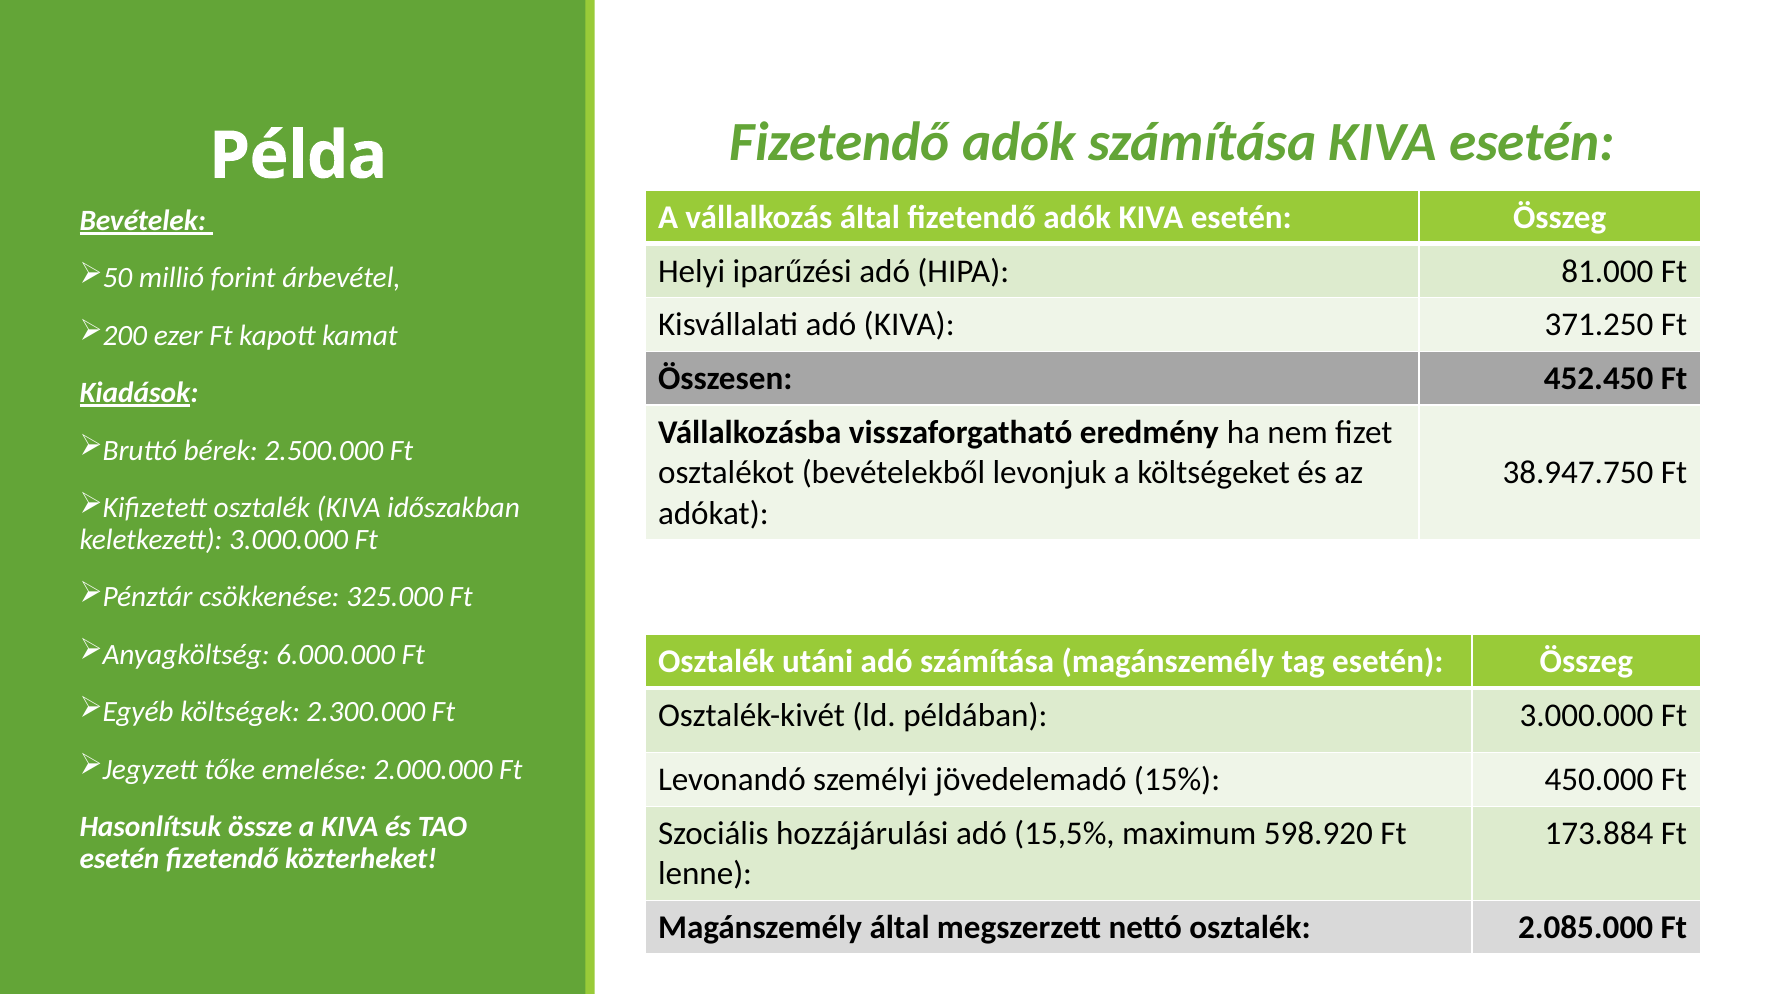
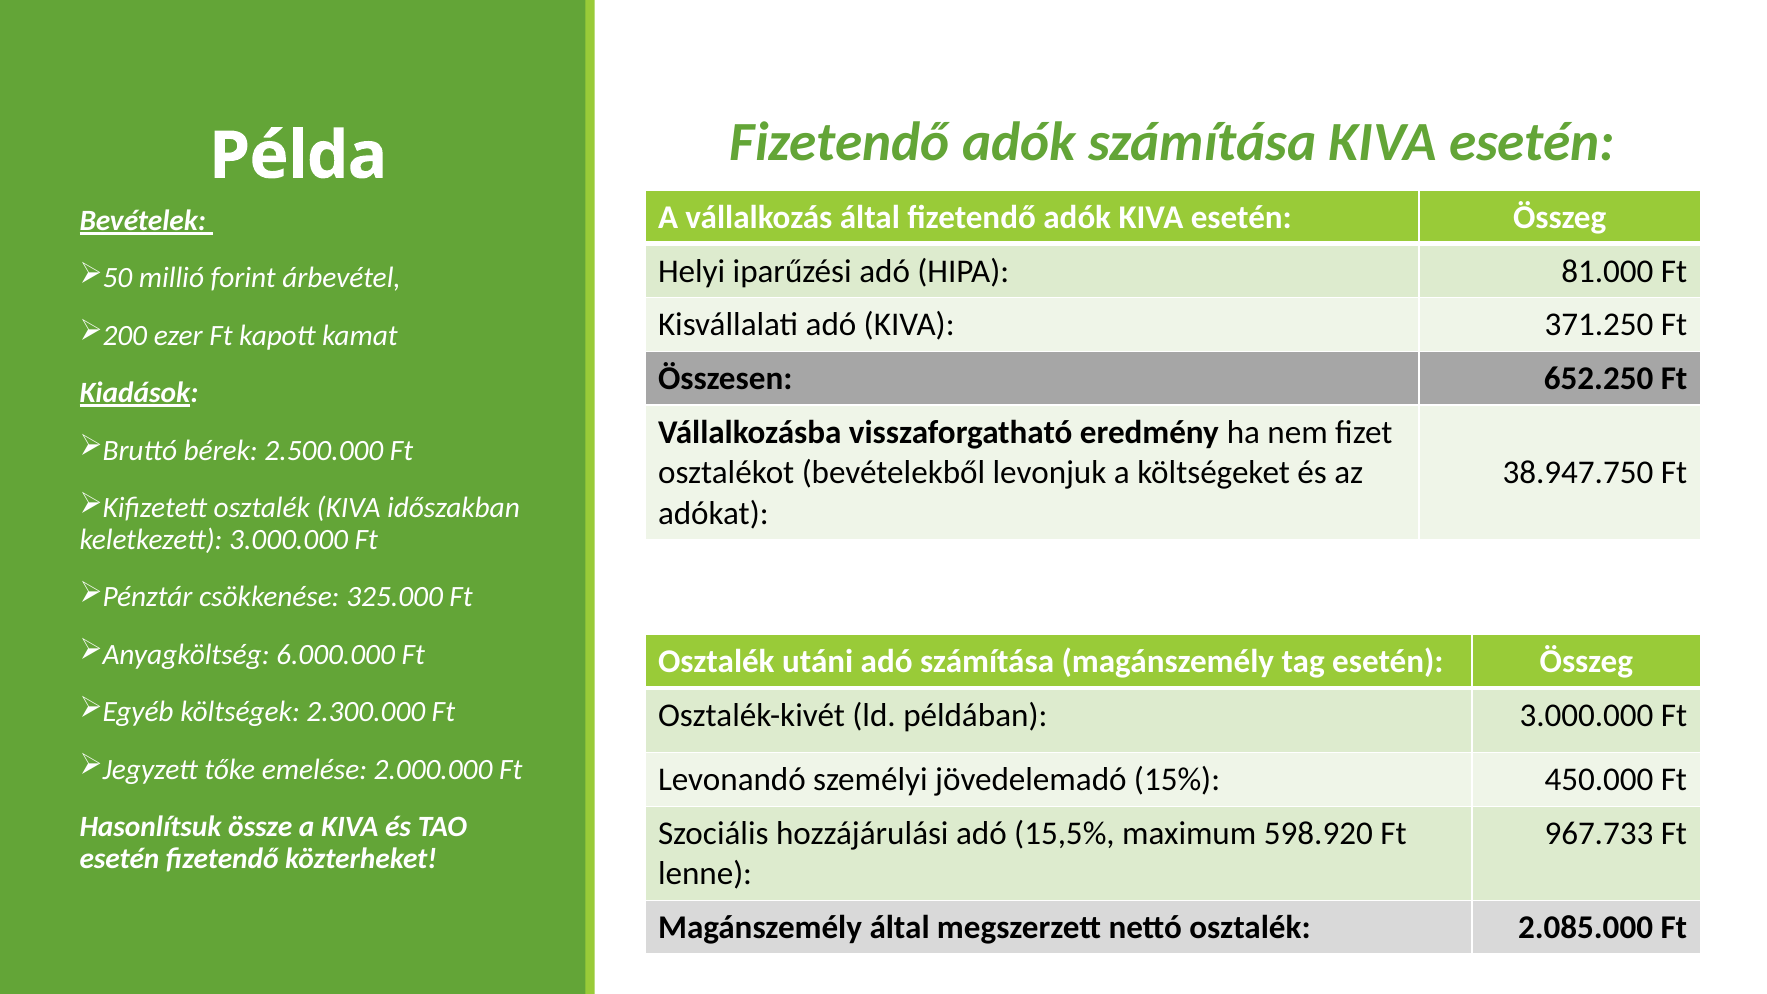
452.450: 452.450 -> 652.250
173.884: 173.884 -> 967.733
